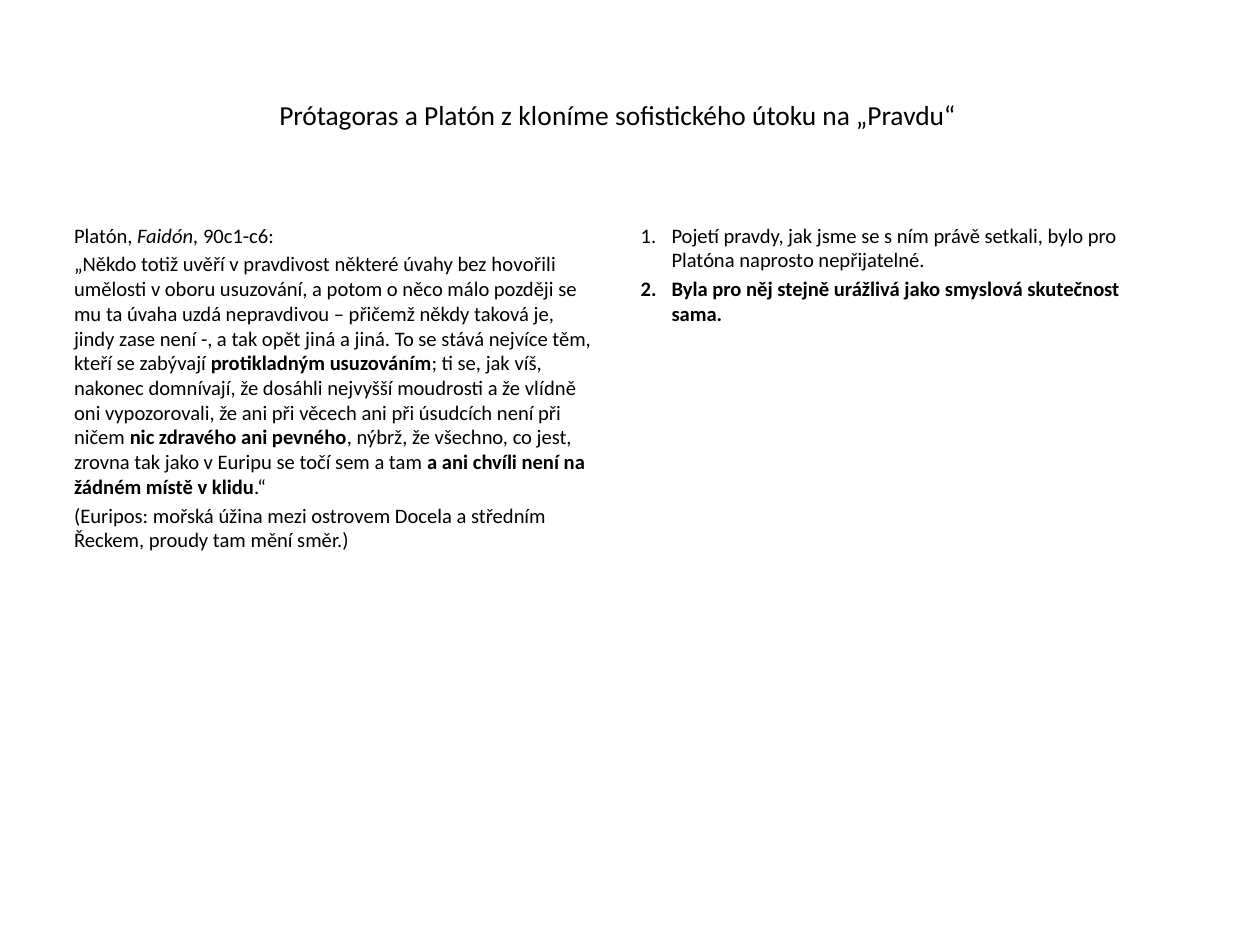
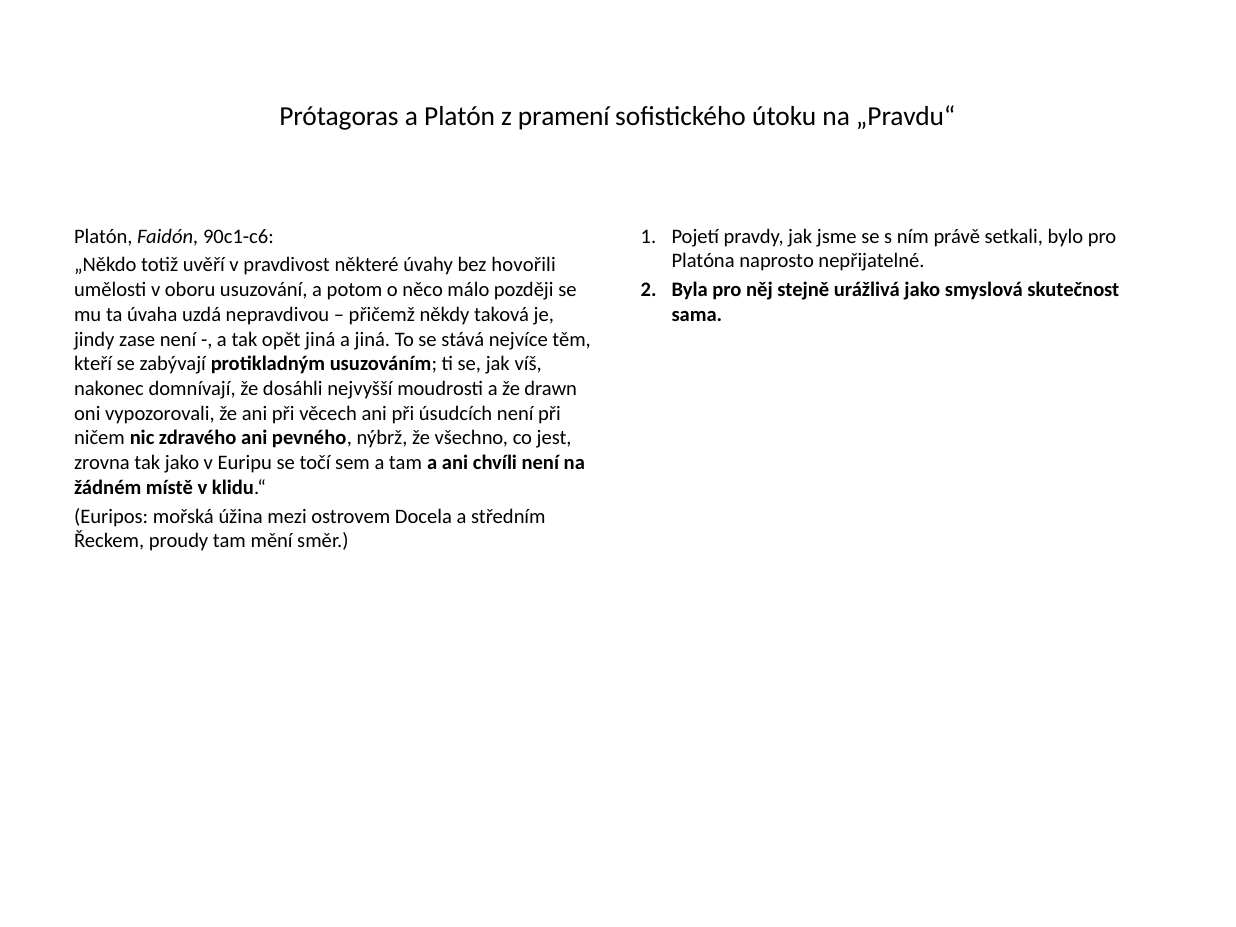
kloníme: kloníme -> pramení
vlídně: vlídně -> drawn
